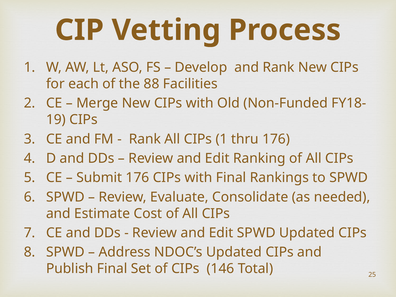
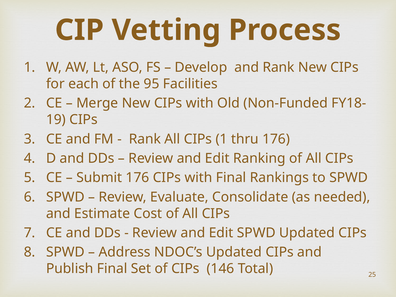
88: 88 -> 95
